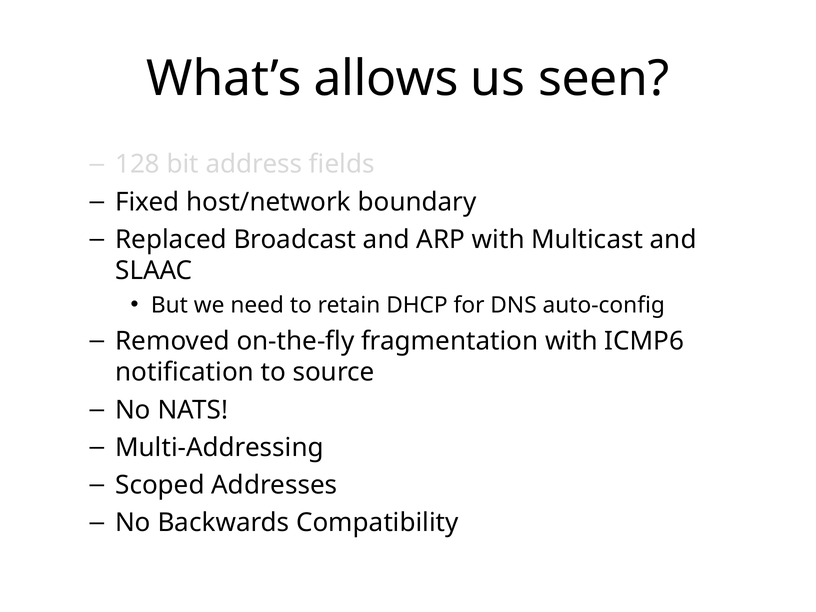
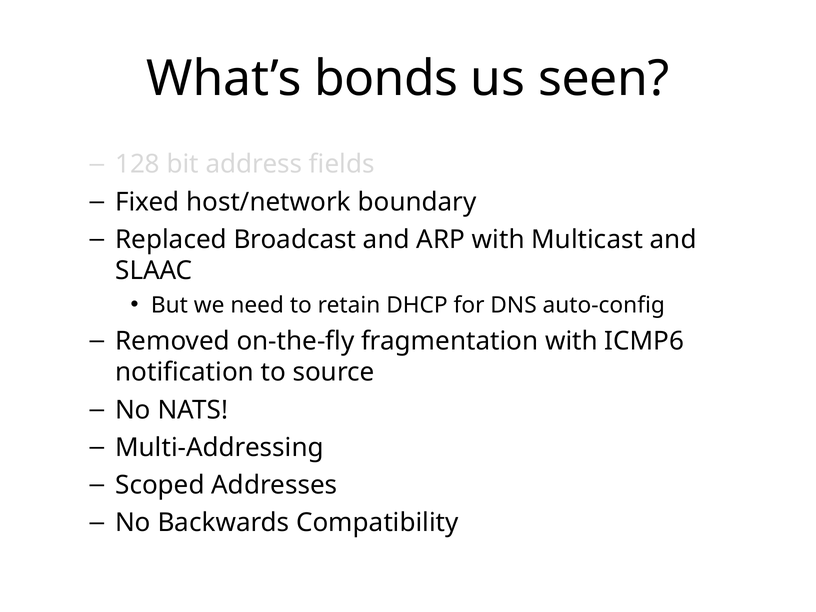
allows: allows -> bonds
